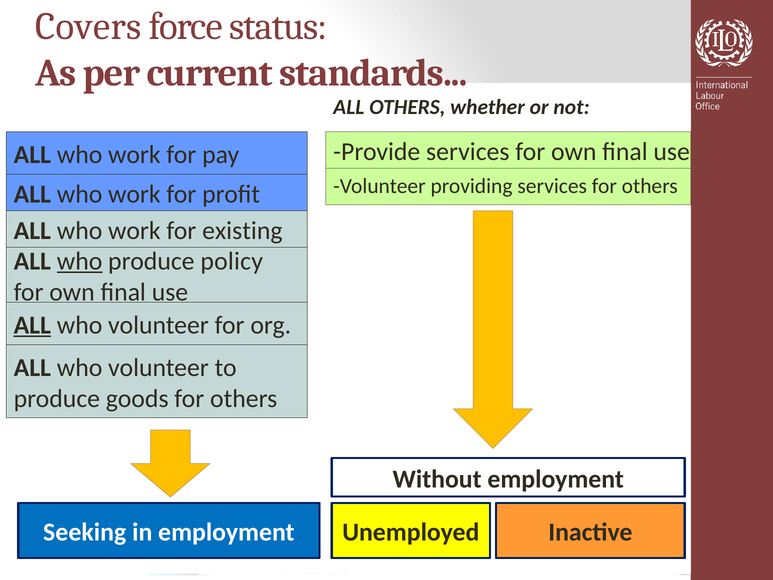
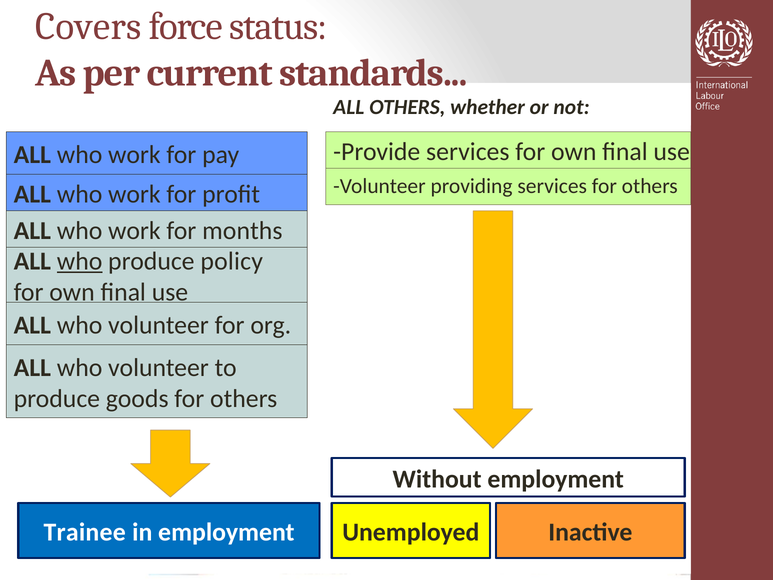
existing: existing -> months
ALL at (32, 325) underline: present -> none
Seeking: Seeking -> Trainee
